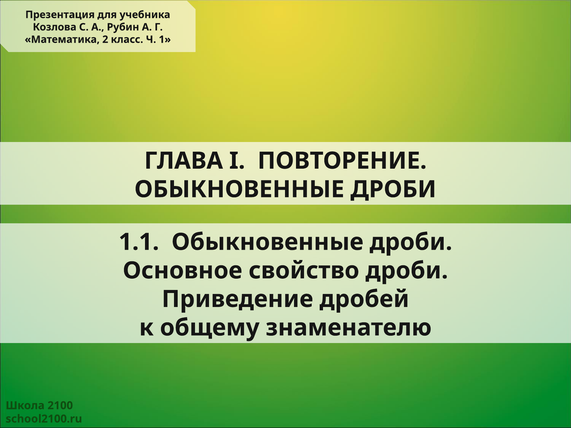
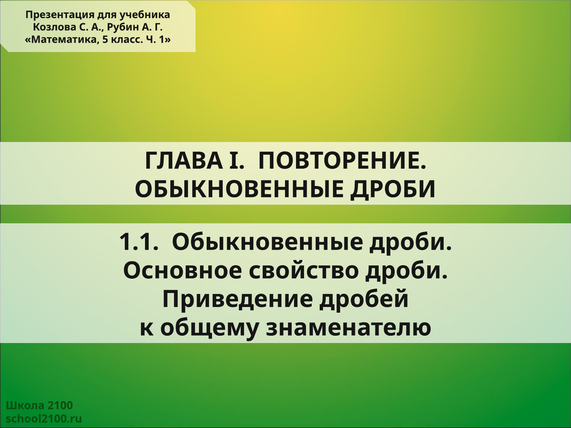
2: 2 -> 5
